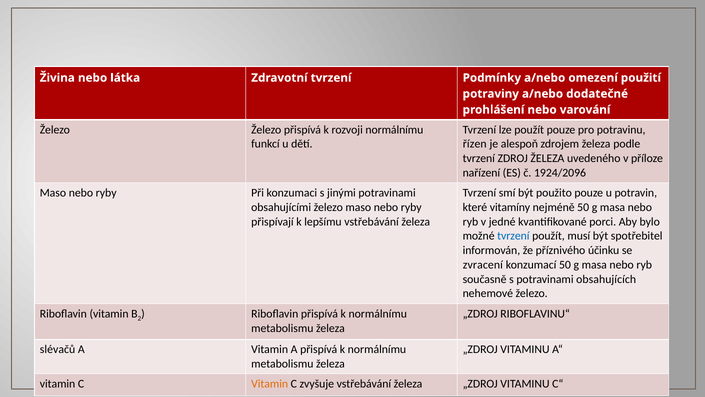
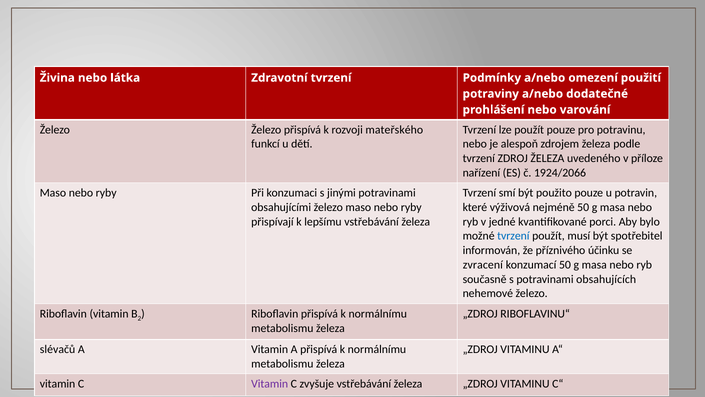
rozvoji normálnímu: normálnímu -> mateřského
řízen at (475, 144): řízen -> nebo
1924/2096: 1924/2096 -> 1924/2066
vitamíny: vitamíny -> výživová
Vitamin at (270, 383) colour: orange -> purple
